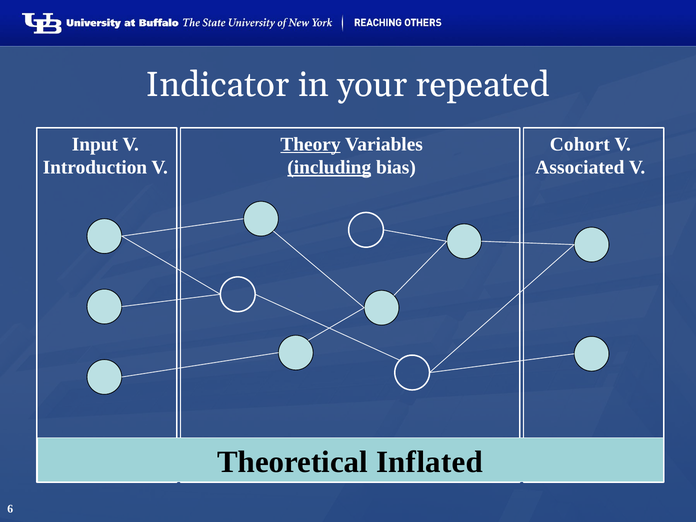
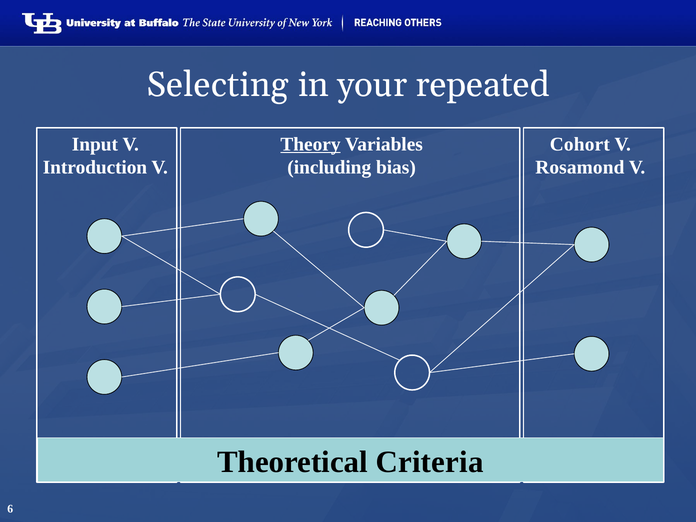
Indicator: Indicator -> Selecting
including underline: present -> none
Associated: Associated -> Rosamond
Inflated: Inflated -> Criteria
